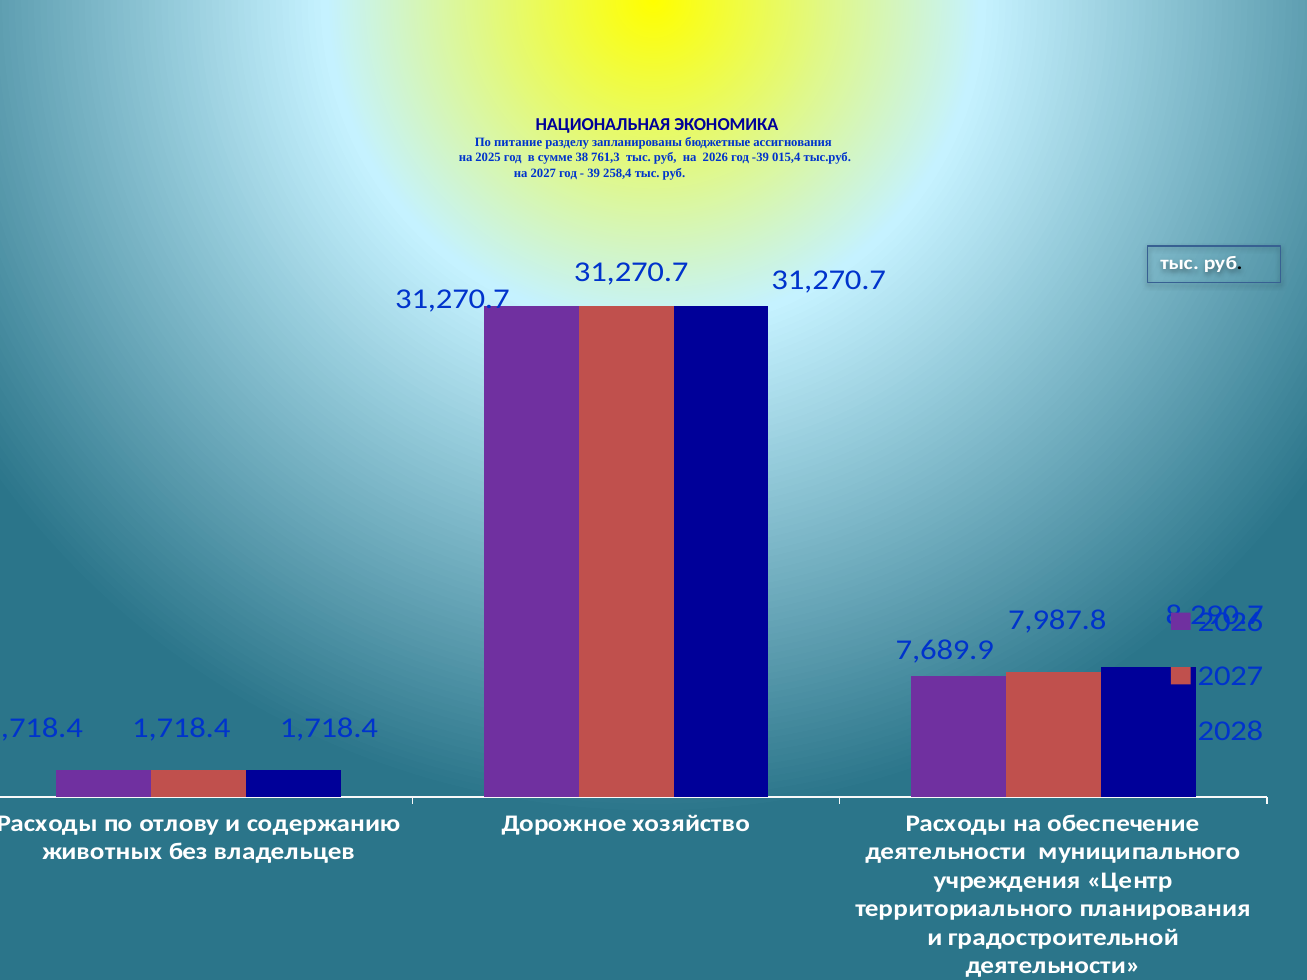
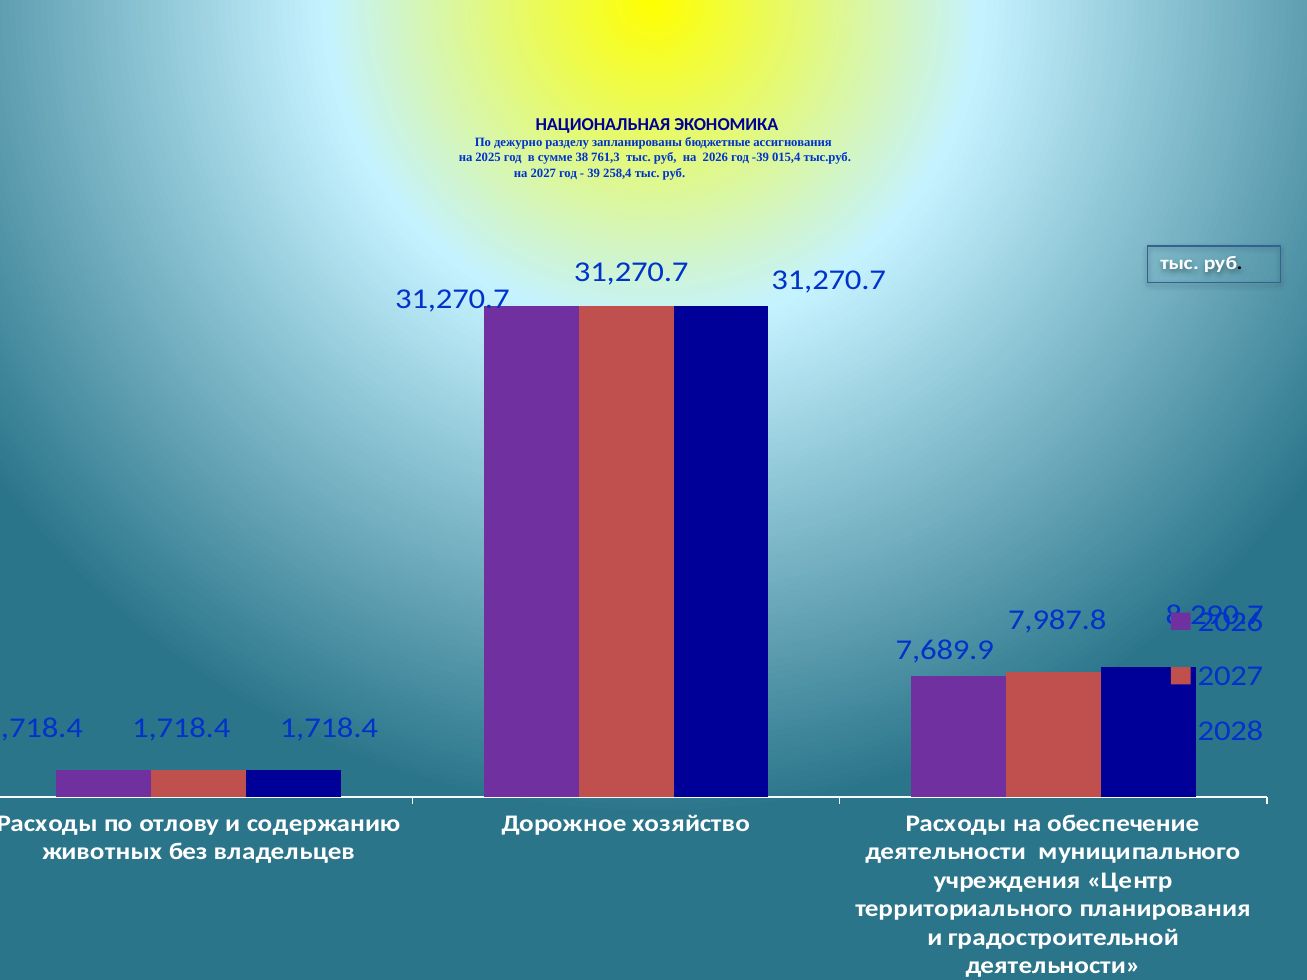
питание: питание -> дежурно
